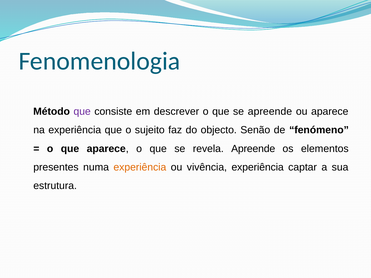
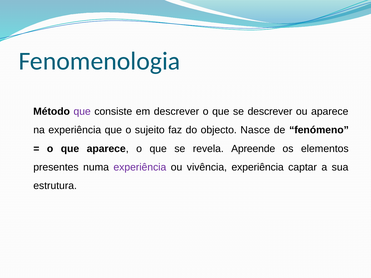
se apreende: apreende -> descrever
Senão: Senão -> Nasce
experiência at (140, 167) colour: orange -> purple
